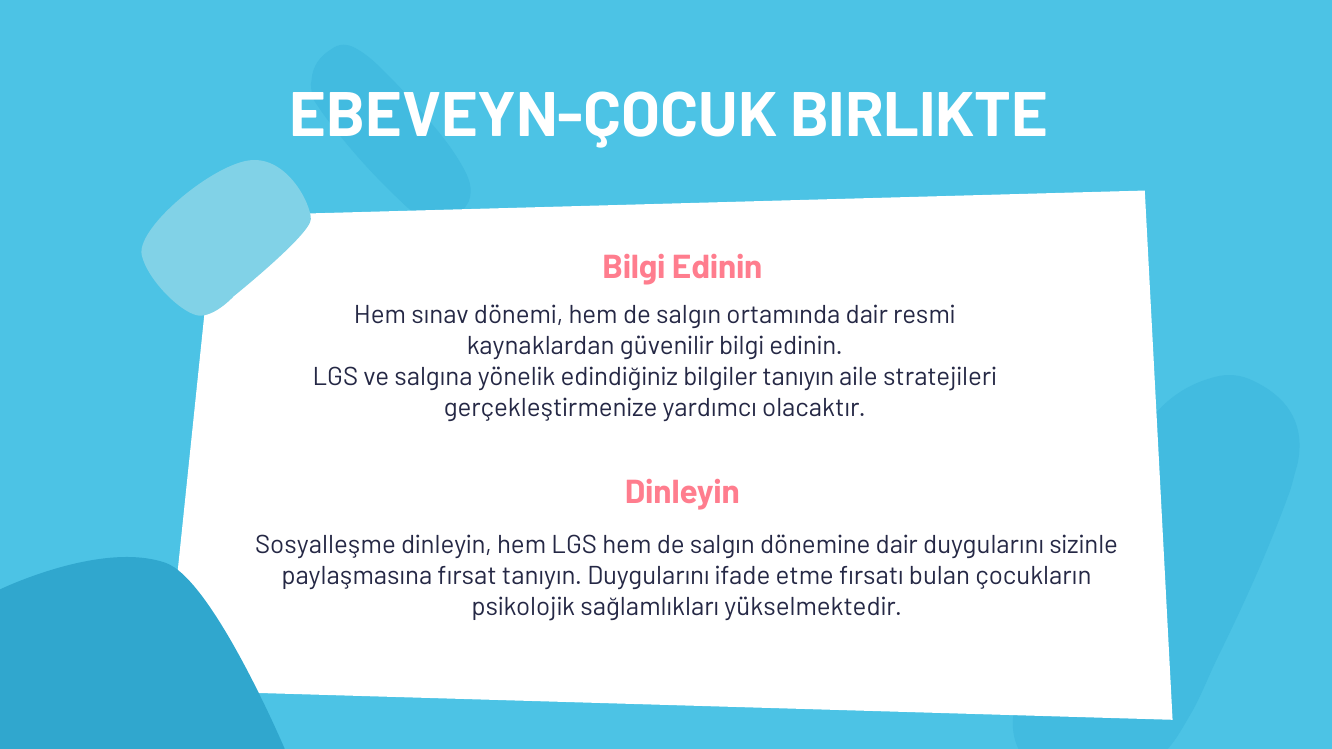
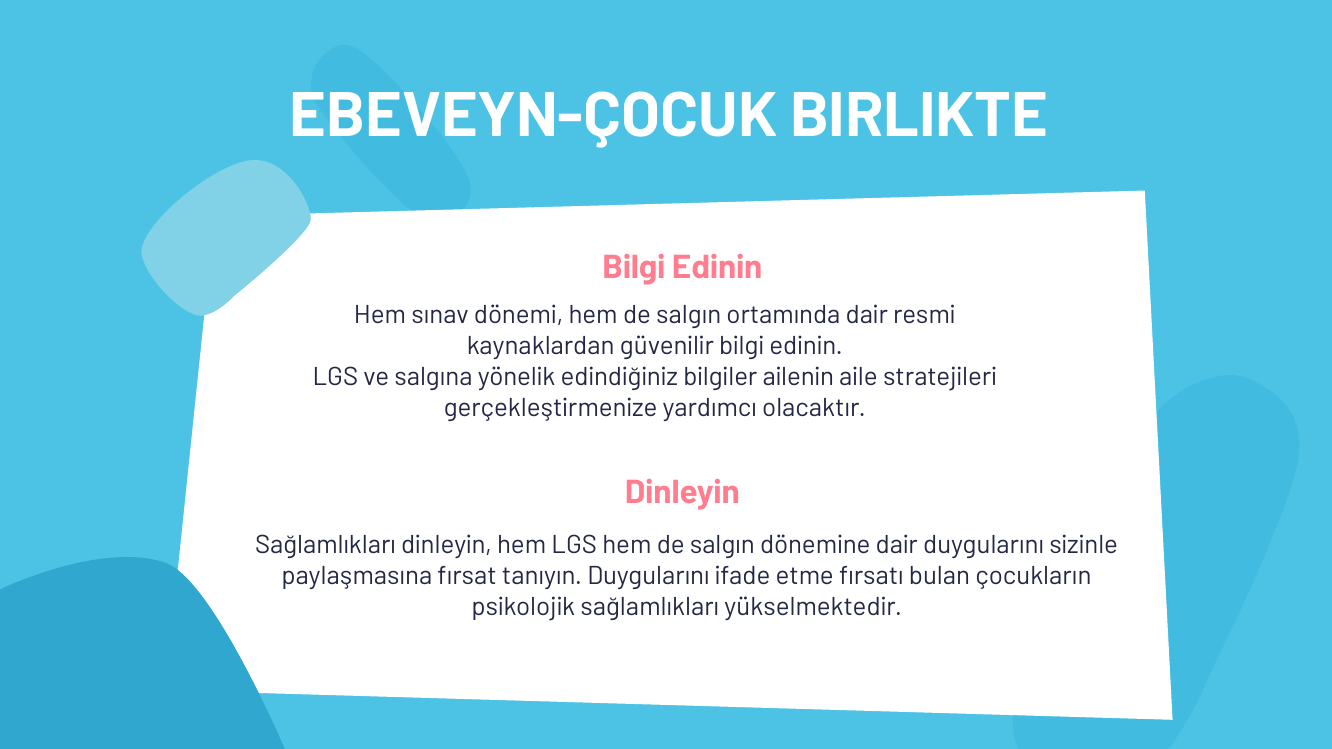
bilgiler tanıyın: tanıyın -> ailenin
Sosyalleşme at (325, 545): Sosyalleşme -> Sağlamlıkları
